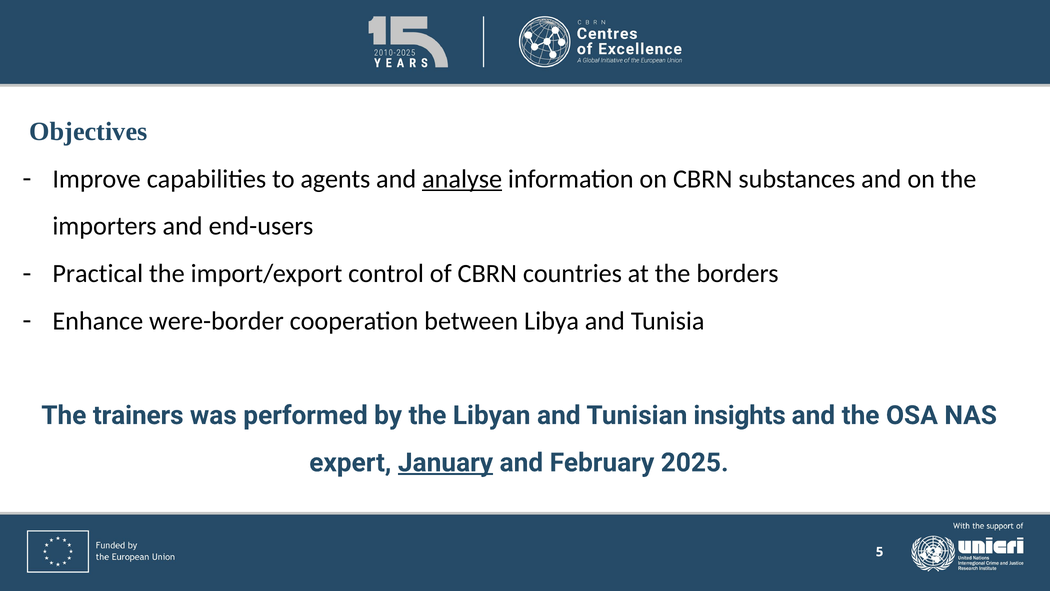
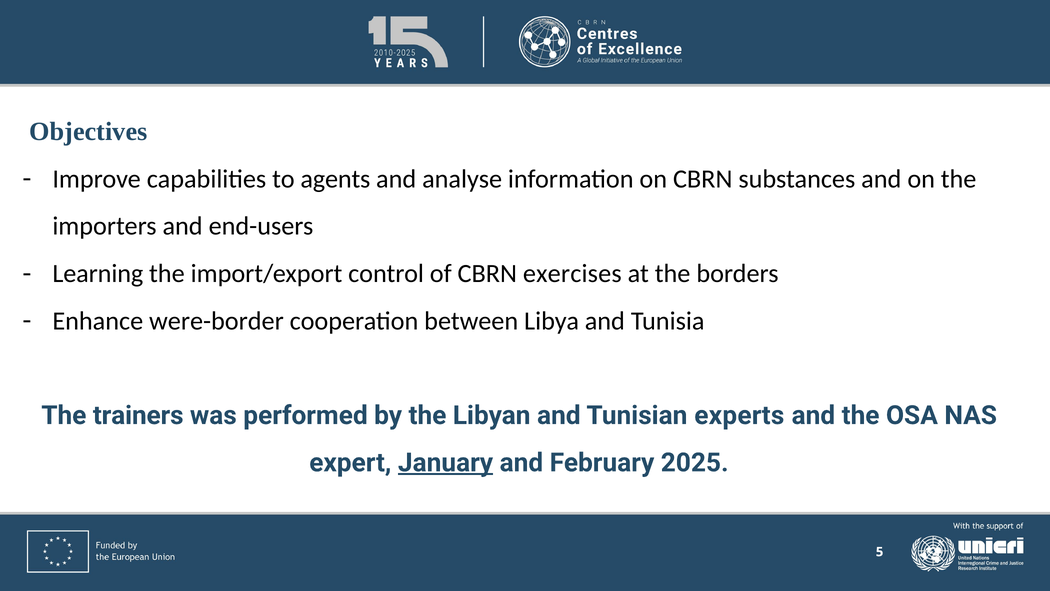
analyse underline: present -> none
Practical: Practical -> Learning
countries: countries -> exercises
insights: insights -> experts
